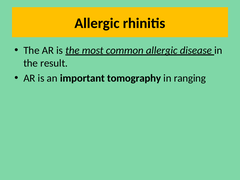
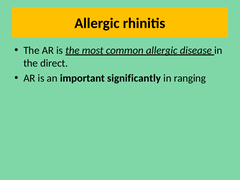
result: result -> direct
tomography: tomography -> significantly
